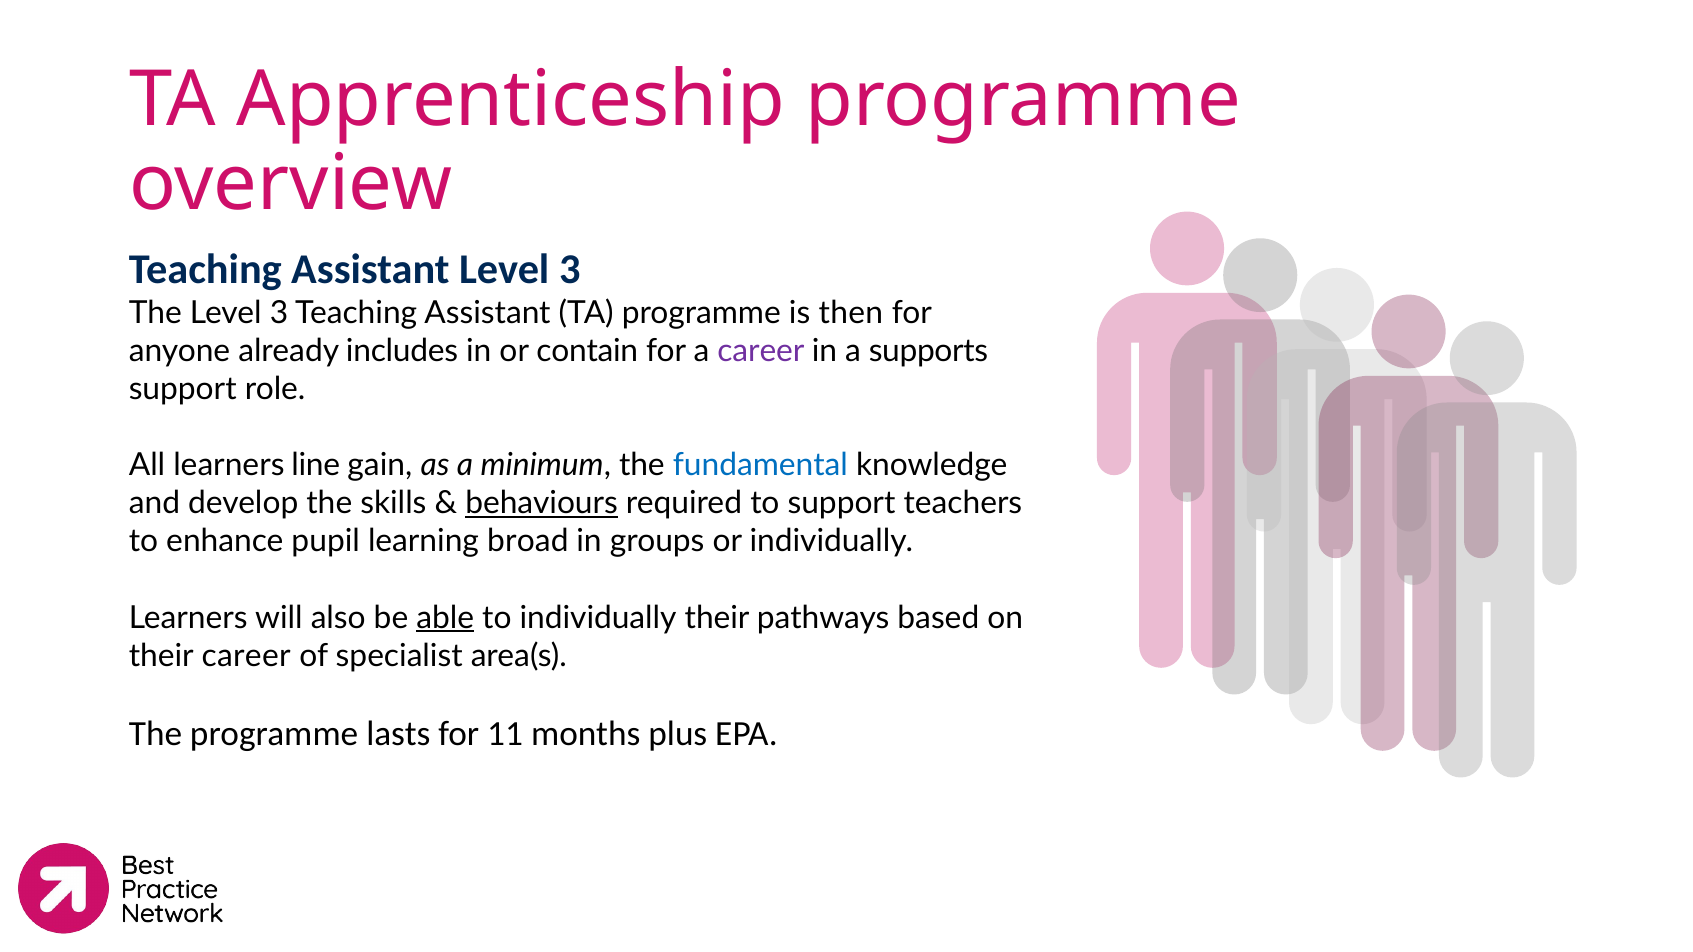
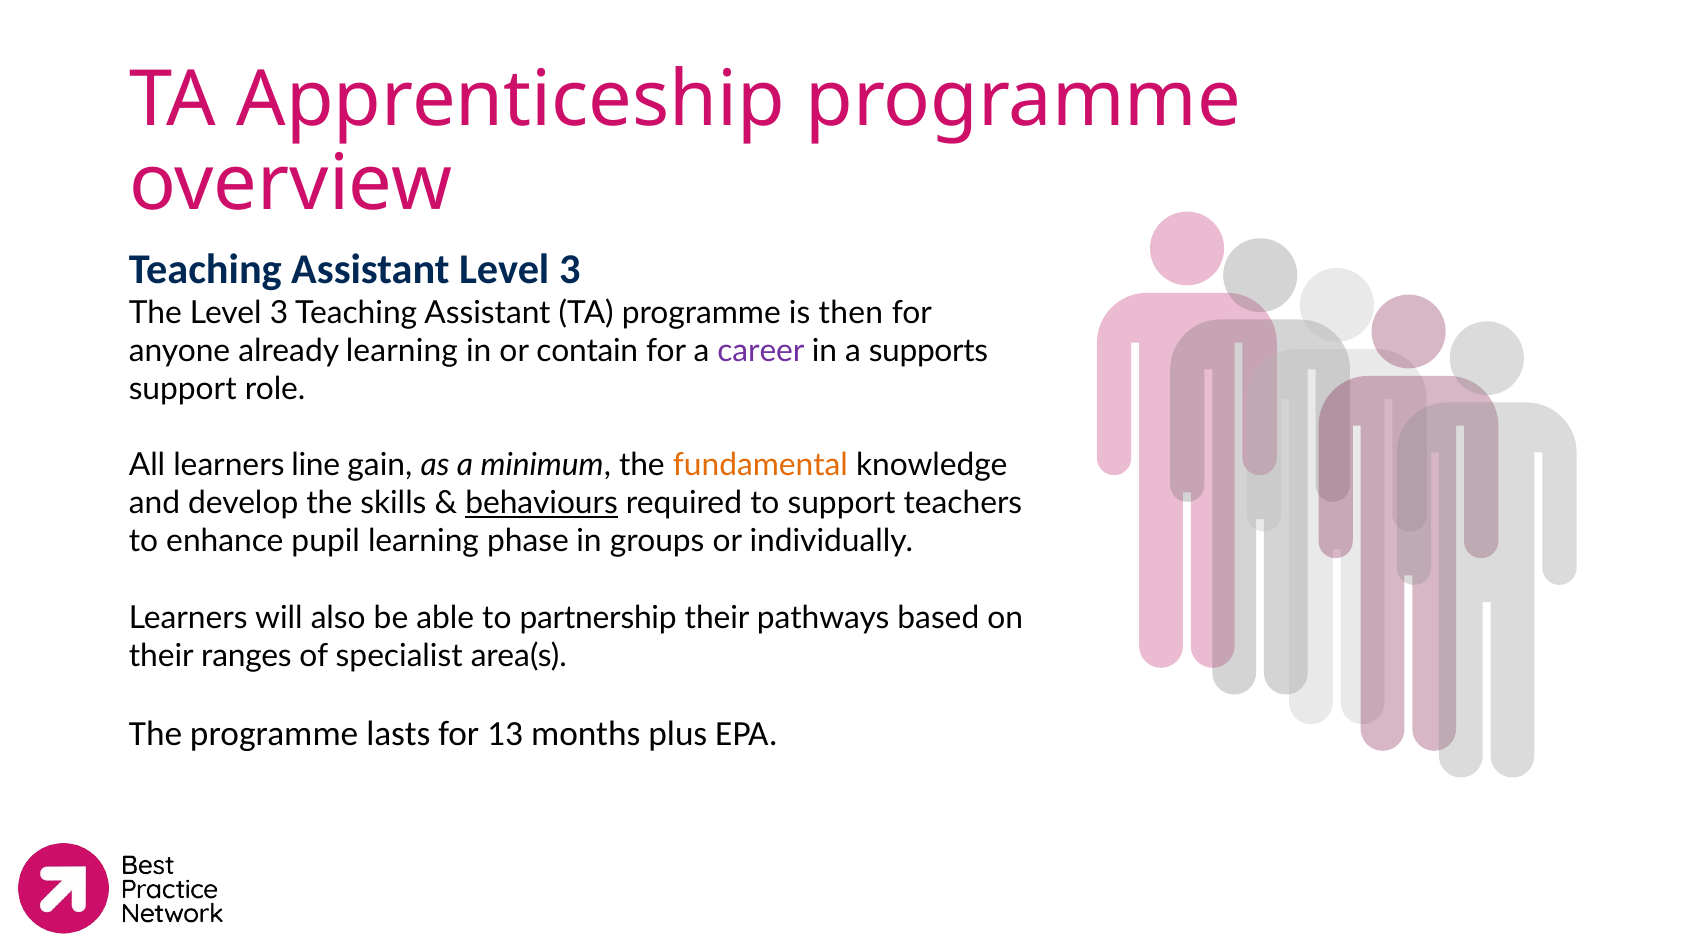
already includes: includes -> learning
fundamental colour: blue -> orange
broad: broad -> phase
able underline: present -> none
to individually: individually -> partnership
their career: career -> ranges
11: 11 -> 13
